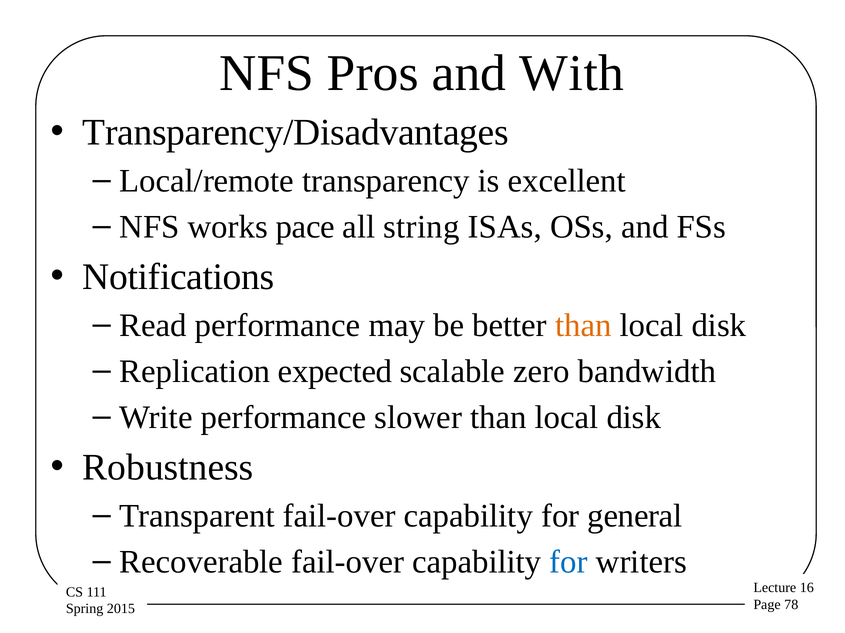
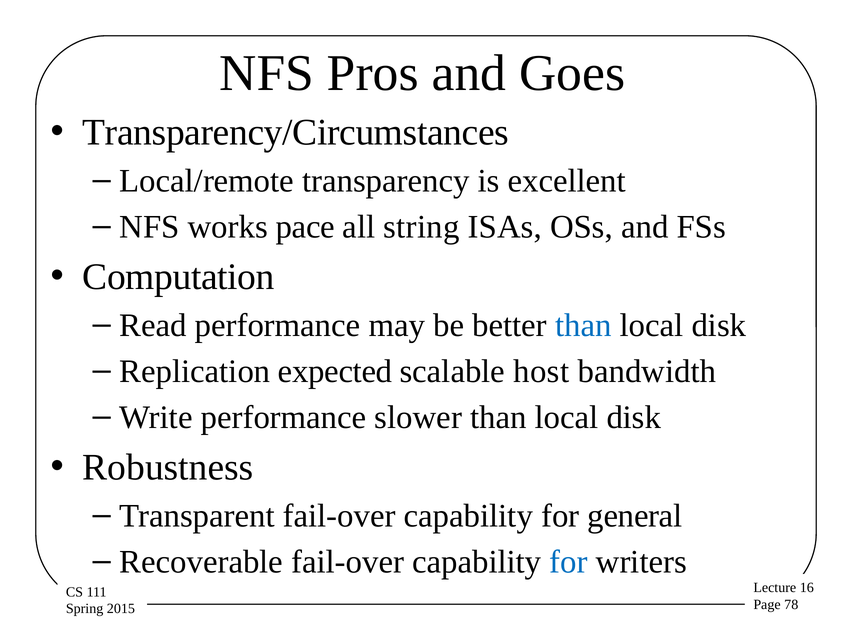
With: With -> Goes
Transparency/Disadvantages: Transparency/Disadvantages -> Transparency/Circumstances
Notifications: Notifications -> Computation
than at (583, 326) colour: orange -> blue
zero: zero -> host
